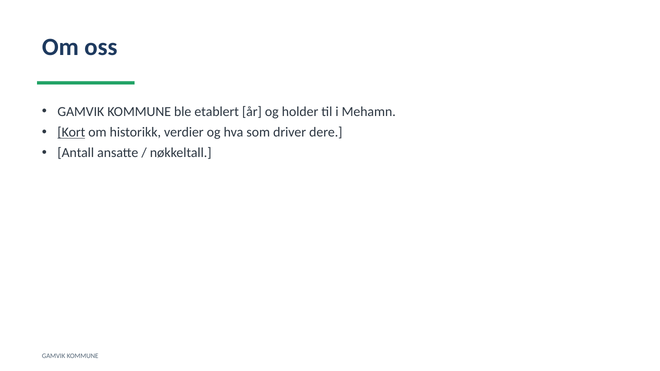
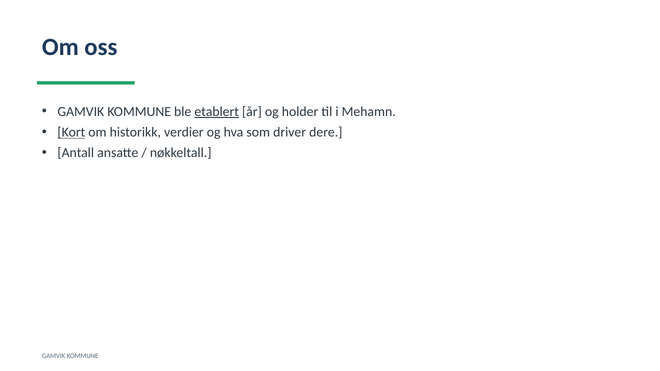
etablert underline: none -> present
